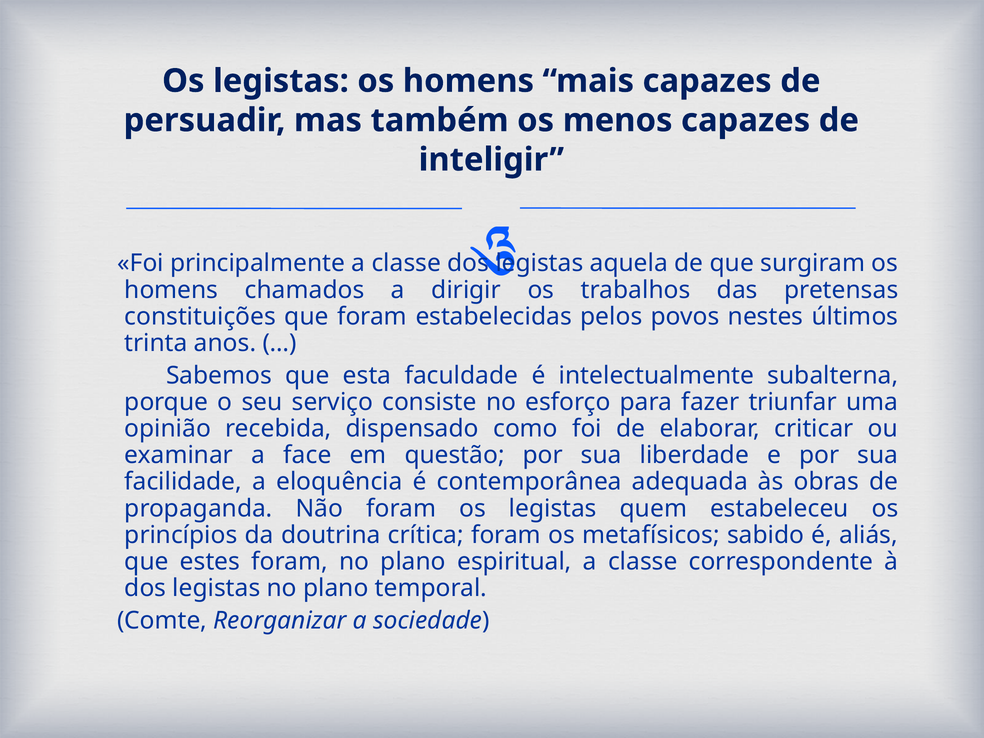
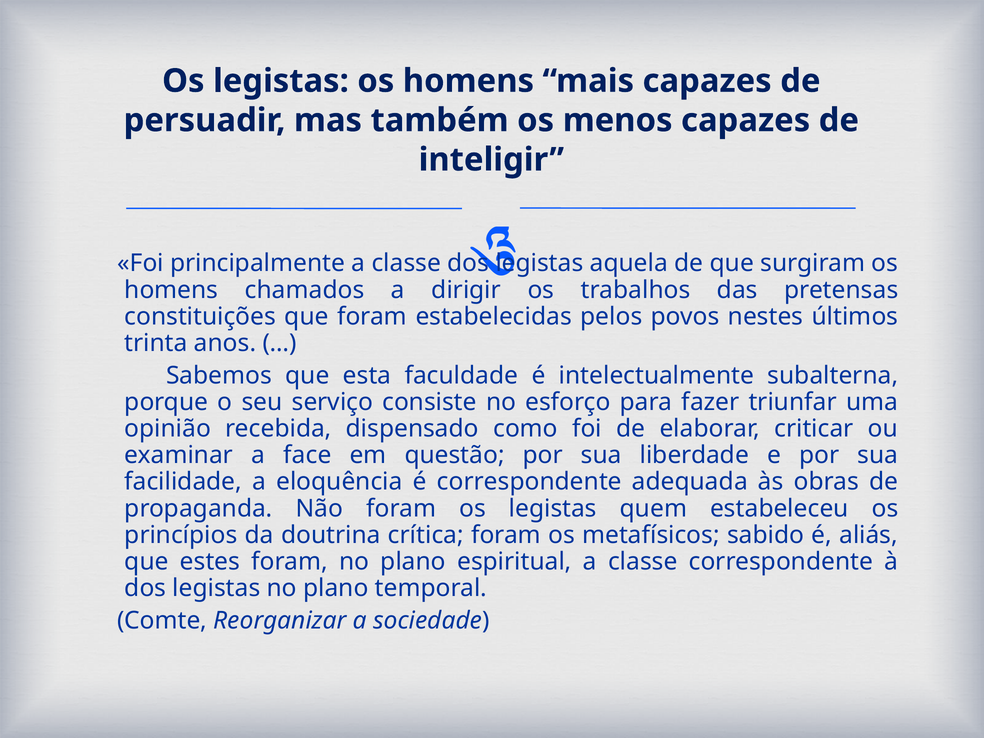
é contemporânea: contemporânea -> correspondente
